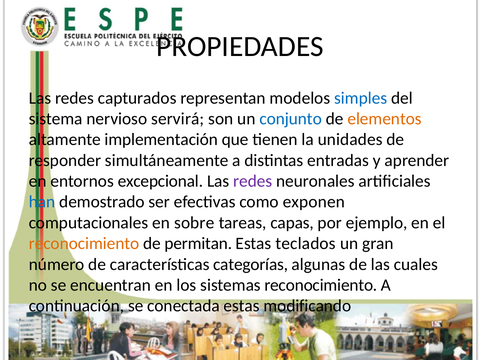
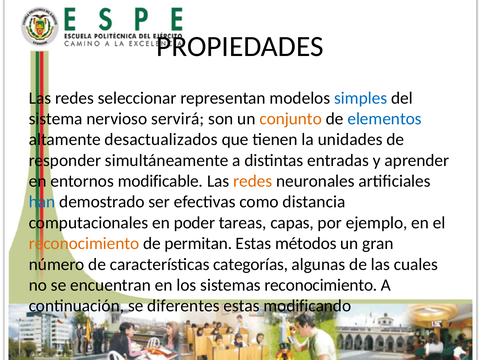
capturados: capturados -> seleccionar
conjunto colour: blue -> orange
elementos colour: orange -> blue
implementación: implementación -> desactualizados
excepcional: excepcional -> modificable
redes at (253, 181) colour: purple -> orange
exponen: exponen -> distancia
sobre: sobre -> poder
teclados: teclados -> métodos
conectada: conectada -> diferentes
